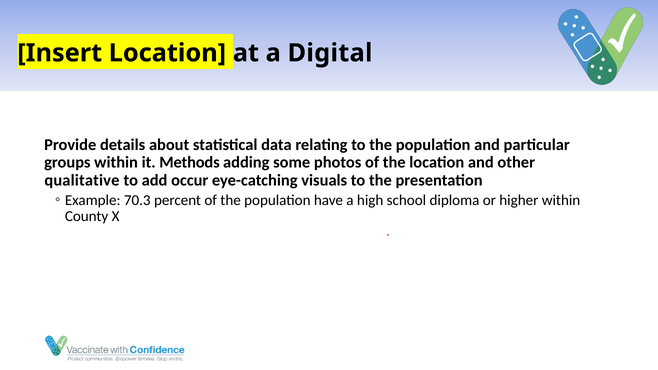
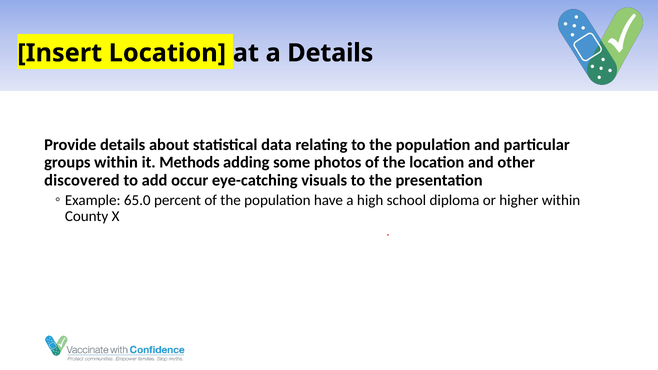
a Digital: Digital -> Details
qualitative: qualitative -> discovered
70.3: 70.3 -> 65.0
